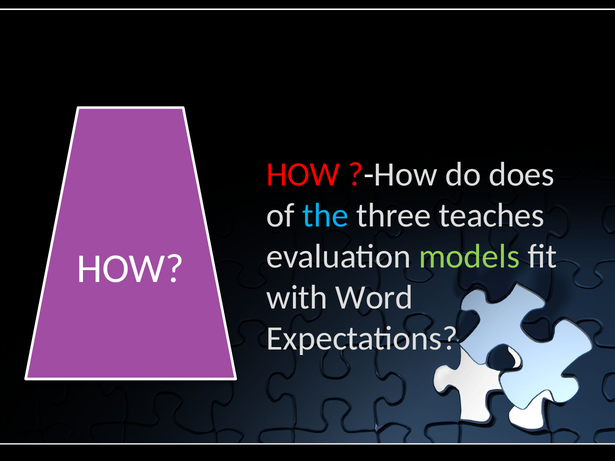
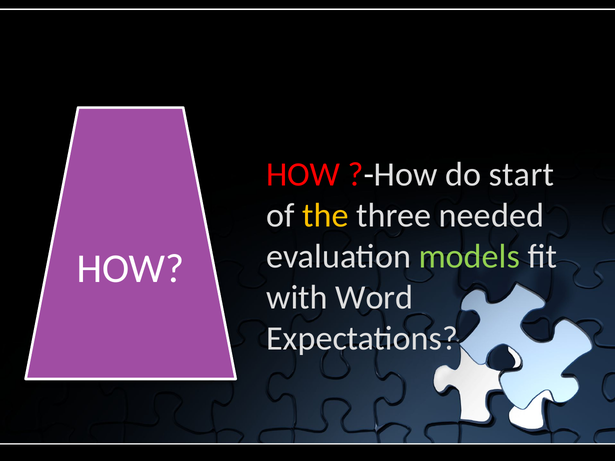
does: does -> start
the colour: light blue -> yellow
teaches: teaches -> needed
